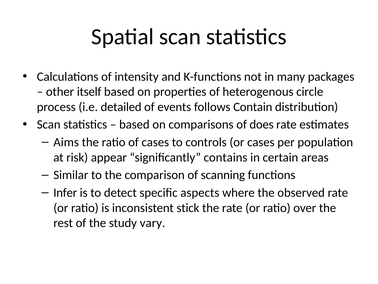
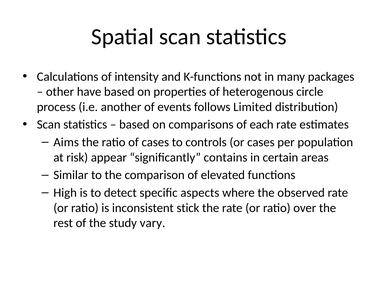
itself: itself -> have
detailed: detailed -> another
Contain: Contain -> Limited
does: does -> each
scanning: scanning -> elevated
Infer: Infer -> High
